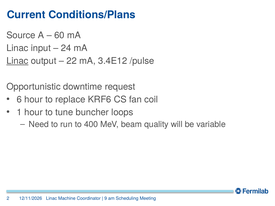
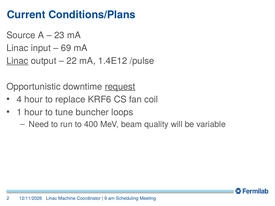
60: 60 -> 23
24: 24 -> 69
3.4E12: 3.4E12 -> 1.4E12
request underline: none -> present
6: 6 -> 4
